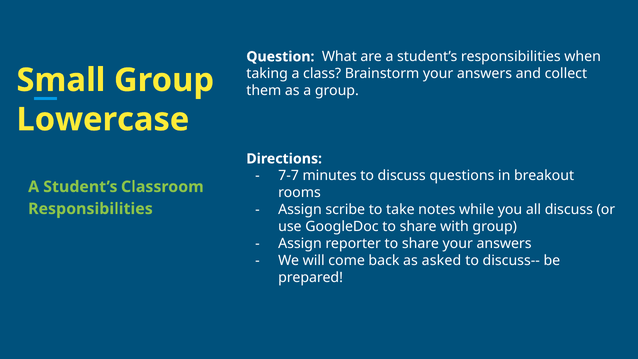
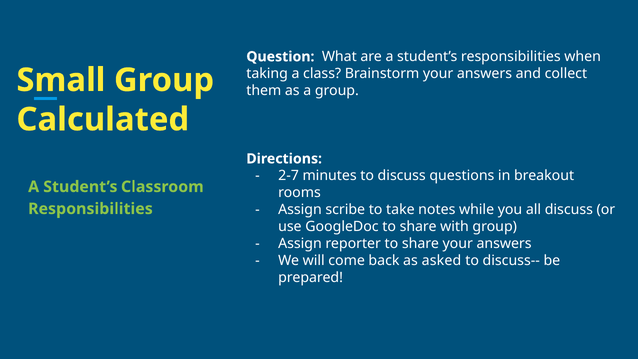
Lowercase: Lowercase -> Calculated
7-7: 7-7 -> 2-7
